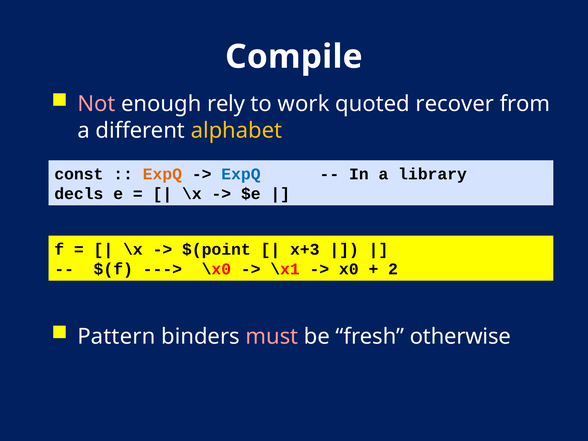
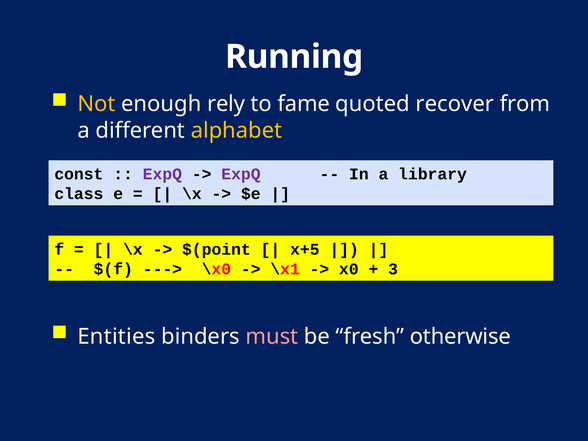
Compile: Compile -> Running
Not colour: pink -> yellow
work: work -> fame
ExpQ at (162, 174) colour: orange -> purple
ExpQ at (241, 174) colour: blue -> purple
decls: decls -> class
x+3: x+3 -> x+5
2: 2 -> 3
Pattern: Pattern -> Entities
